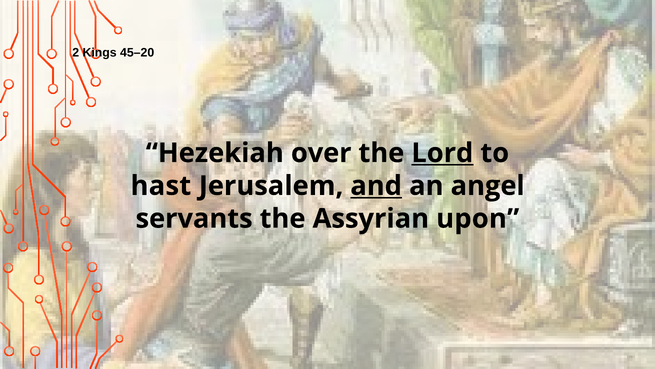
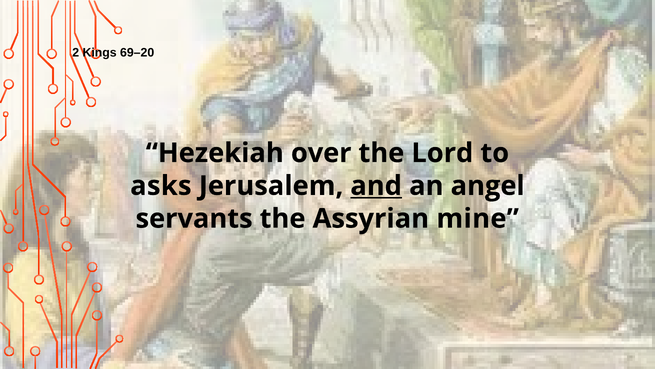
45–20: 45–20 -> 69–20
Lord underline: present -> none
hast: hast -> asks
upon: upon -> mine
